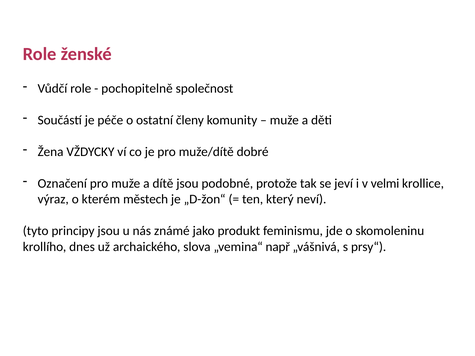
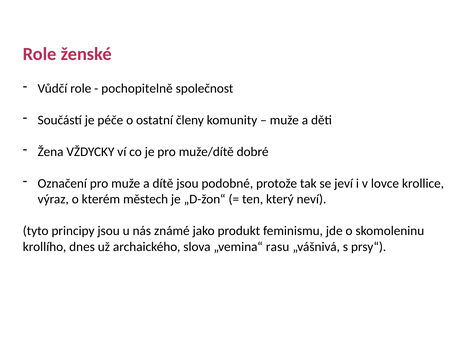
velmi: velmi -> lovce
např: např -> rasu
